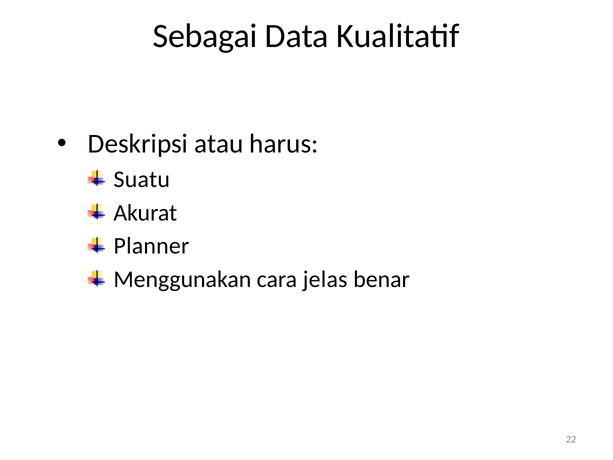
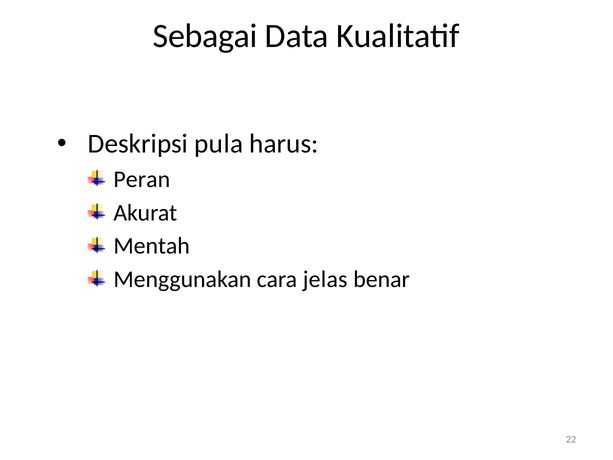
atau: atau -> pula
Suatu: Suatu -> Peran
Planner: Planner -> Mentah
